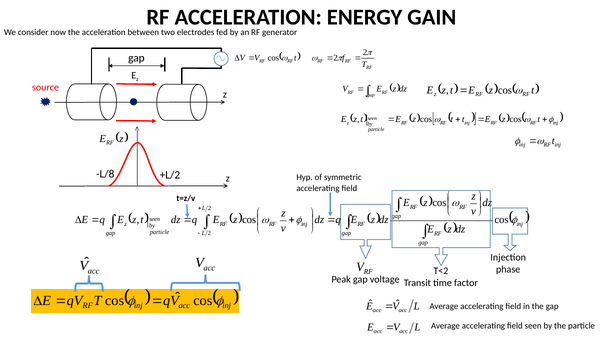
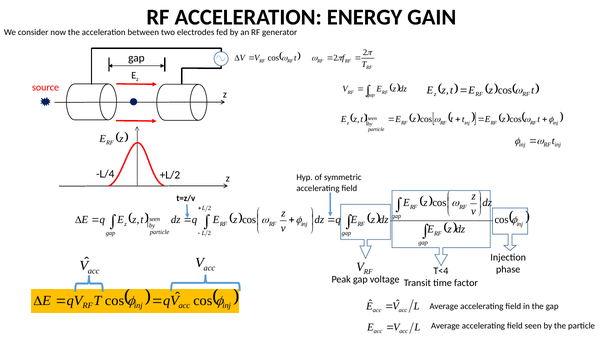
L/8: L/8 -> L/4
T<2: T<2 -> T<4
